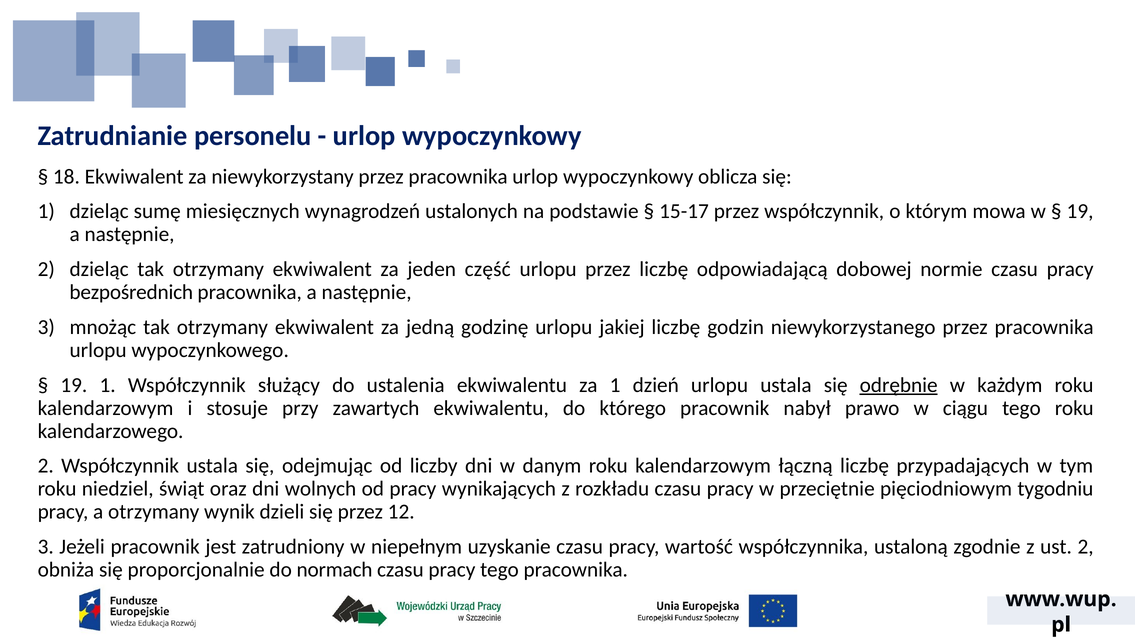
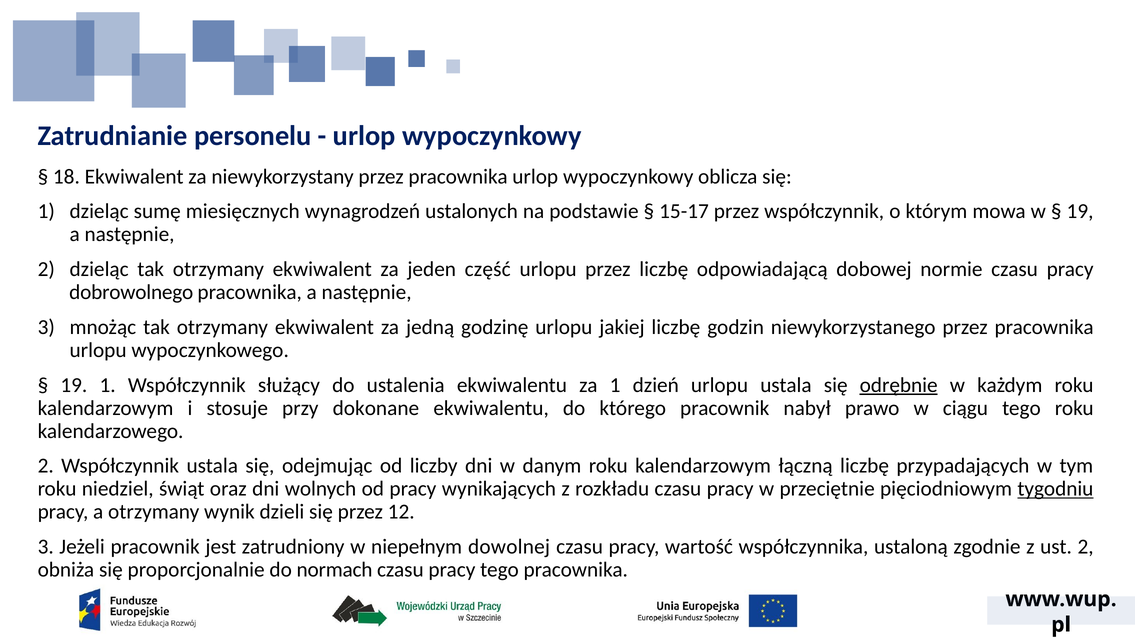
bezpośrednich: bezpośrednich -> dobrowolnego
zawartych: zawartych -> dokonane
tygodniu underline: none -> present
uzyskanie: uzyskanie -> dowolnej
